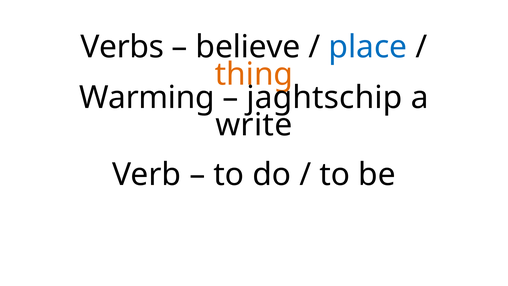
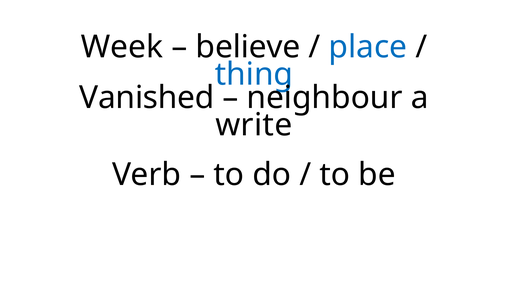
Verbs: Verbs -> Week
thing colour: orange -> blue
Warming: Warming -> Vanished
jaghtschip: jaghtschip -> neighbour
